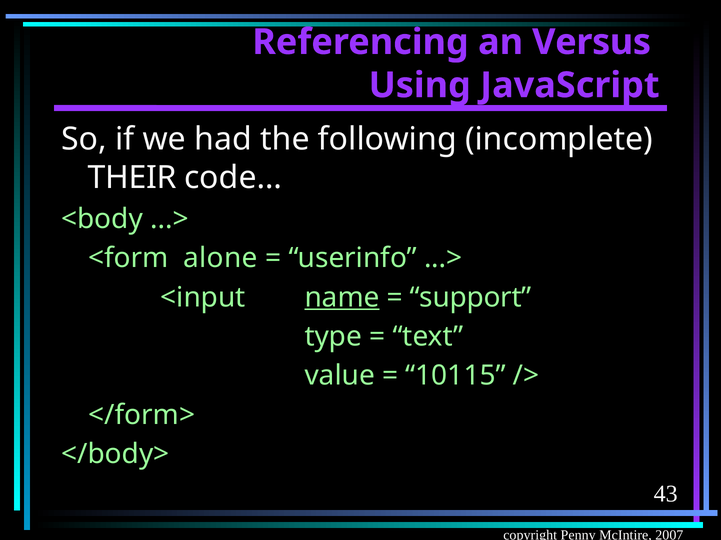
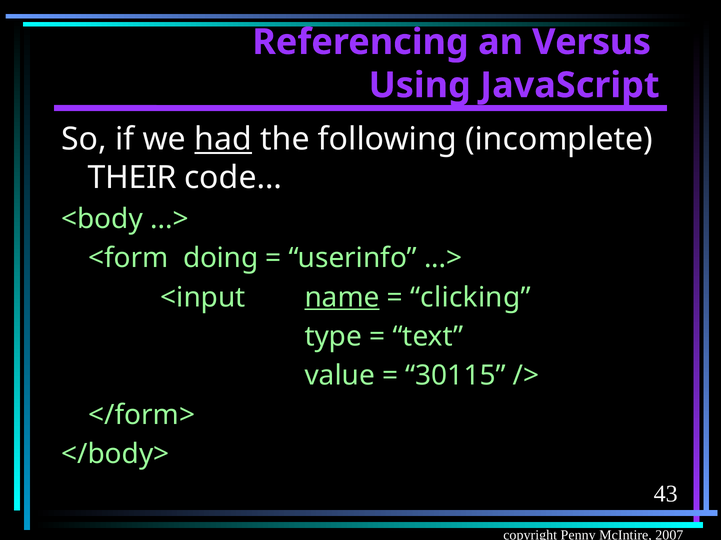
had underline: none -> present
alone: alone -> doing
support: support -> clicking
10115: 10115 -> 30115
